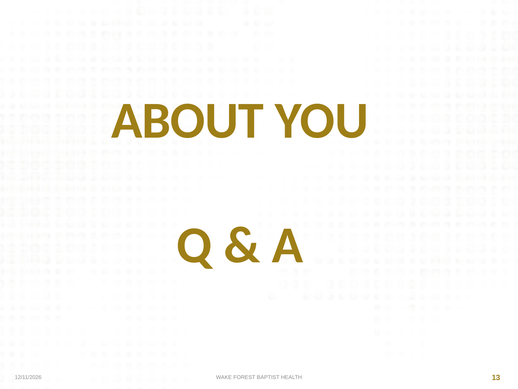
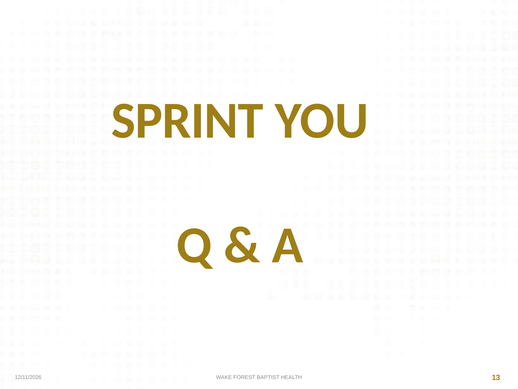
ABOUT: ABOUT -> SPRINT
